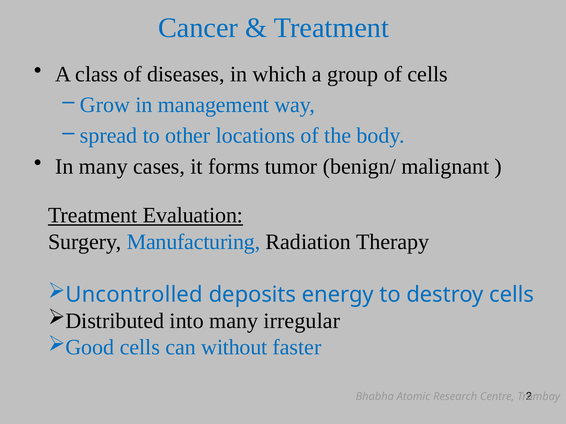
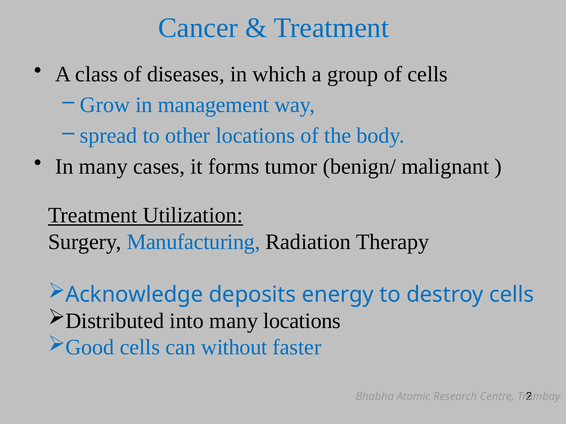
Evaluation: Evaluation -> Utilization
Uncontrolled: Uncontrolled -> Acknowledge
many irregular: irregular -> locations
